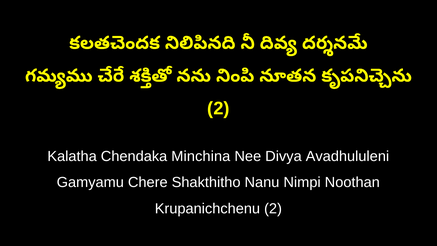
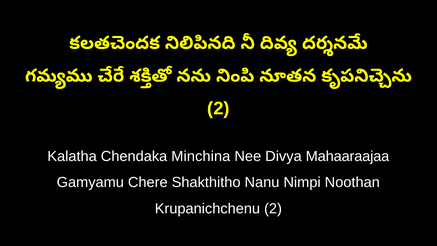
Avadhululeni: Avadhululeni -> Mahaaraajaa
